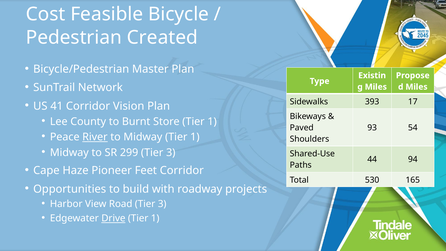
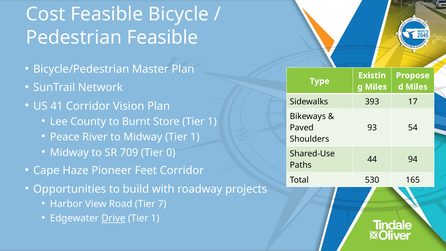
Pedestrian Created: Created -> Feasible
River underline: present -> none
299: 299 -> 709
3 at (171, 152): 3 -> 0
Road Tier 3: 3 -> 7
